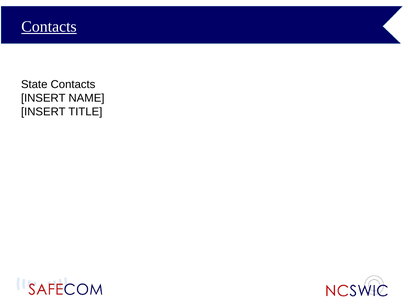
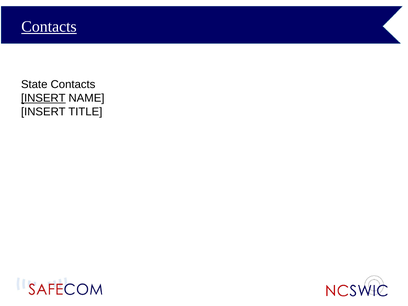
INSERT at (43, 98) underline: none -> present
